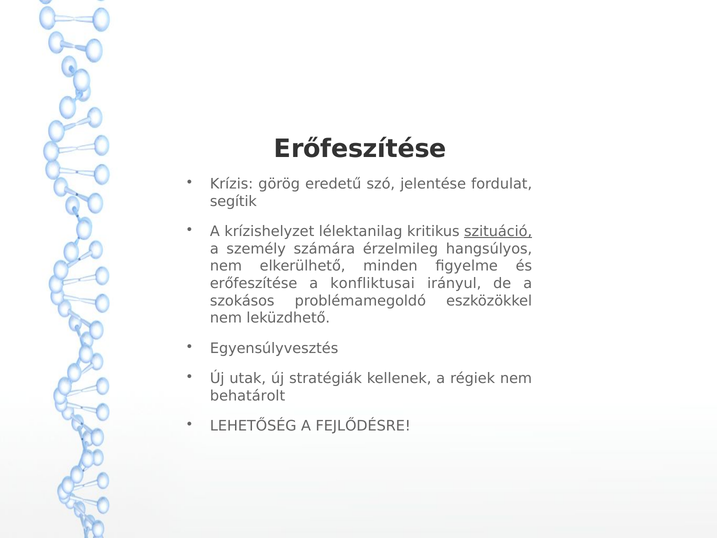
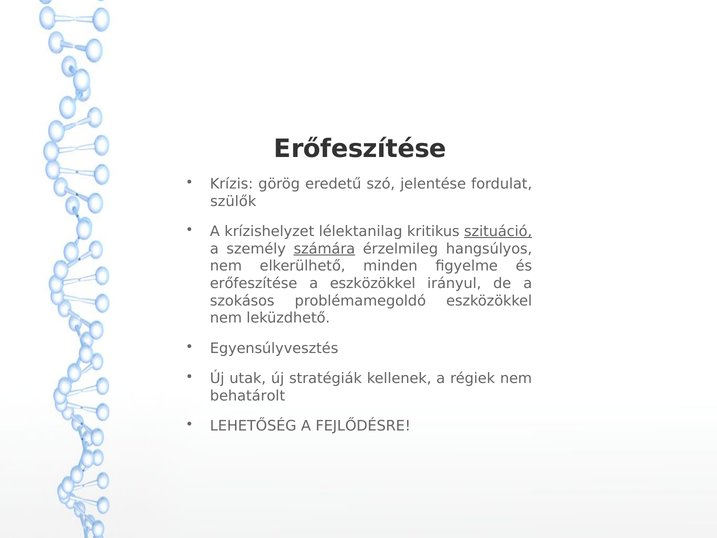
segítik: segítik -> szülők
számára underline: none -> present
a konfliktusai: konfliktusai -> eszközökkel
